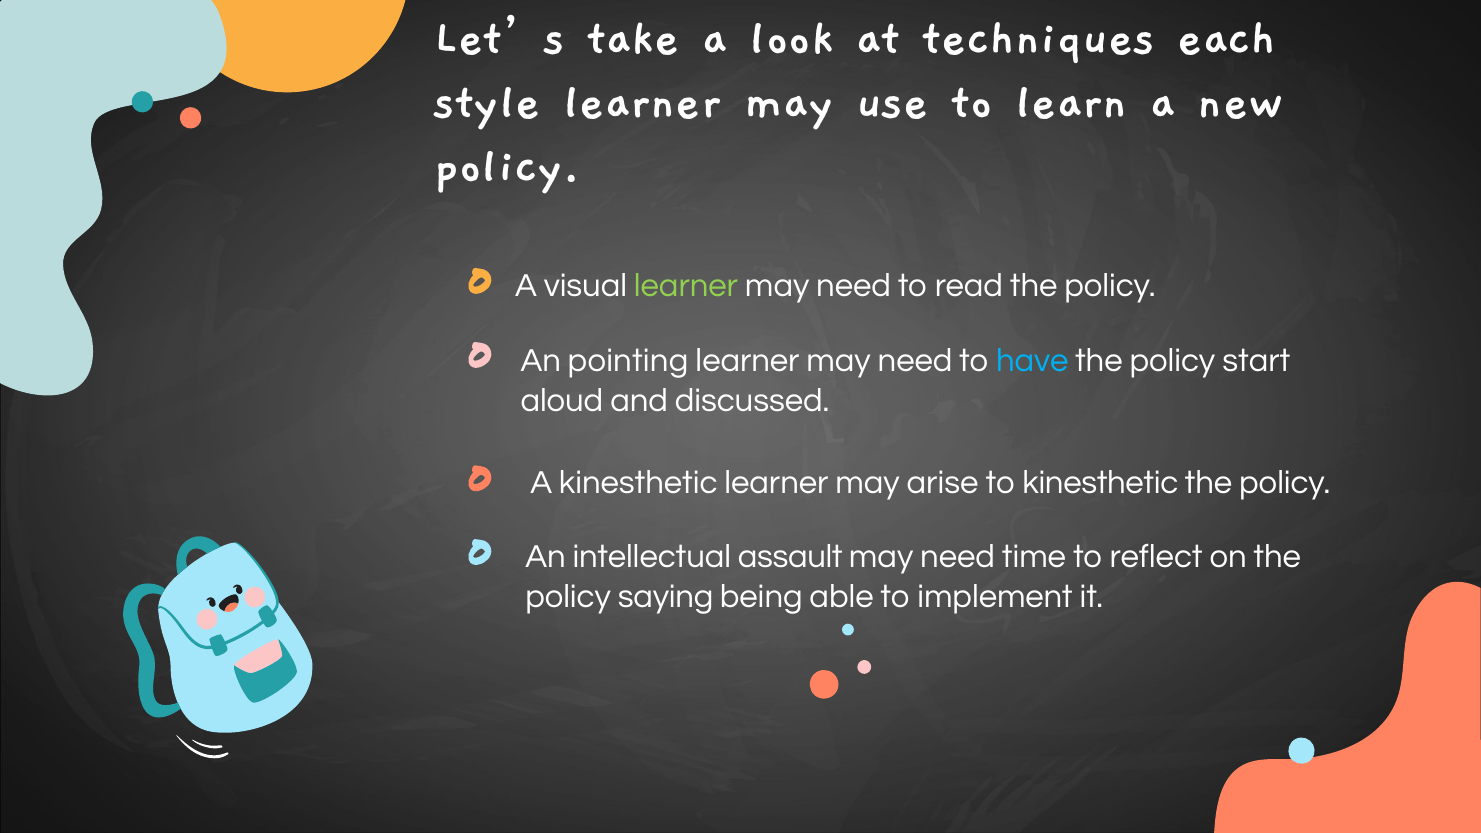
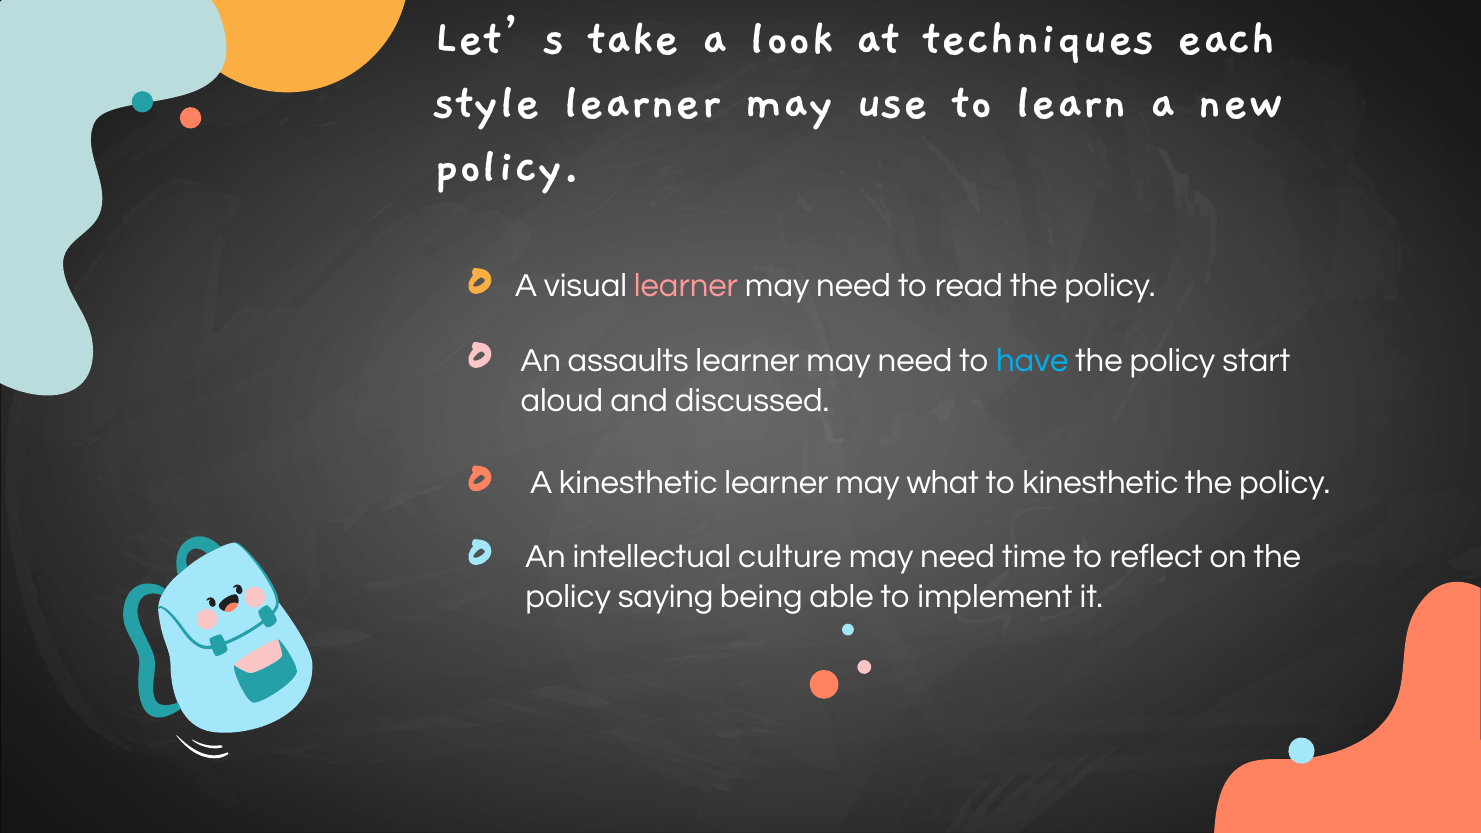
learner at (686, 286) colour: light green -> pink
pointing: pointing -> assaults
arise: arise -> what
assault: assault -> culture
